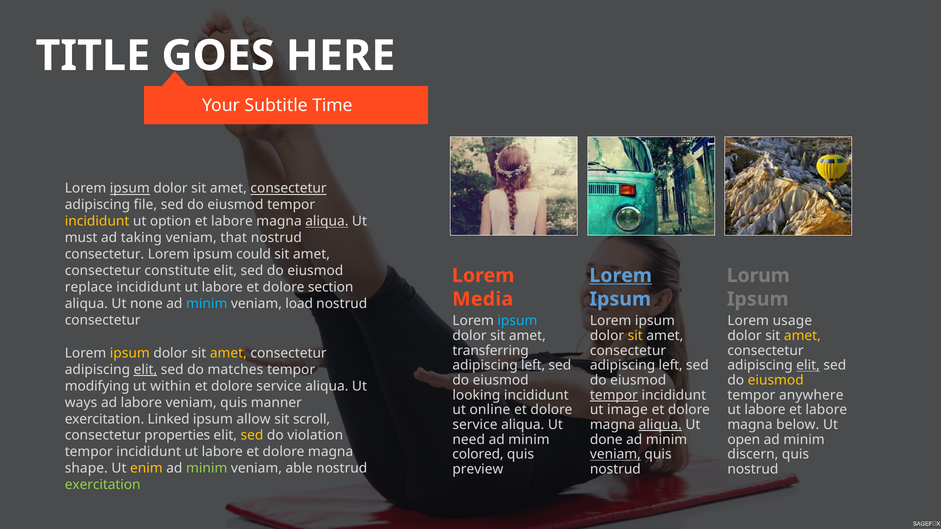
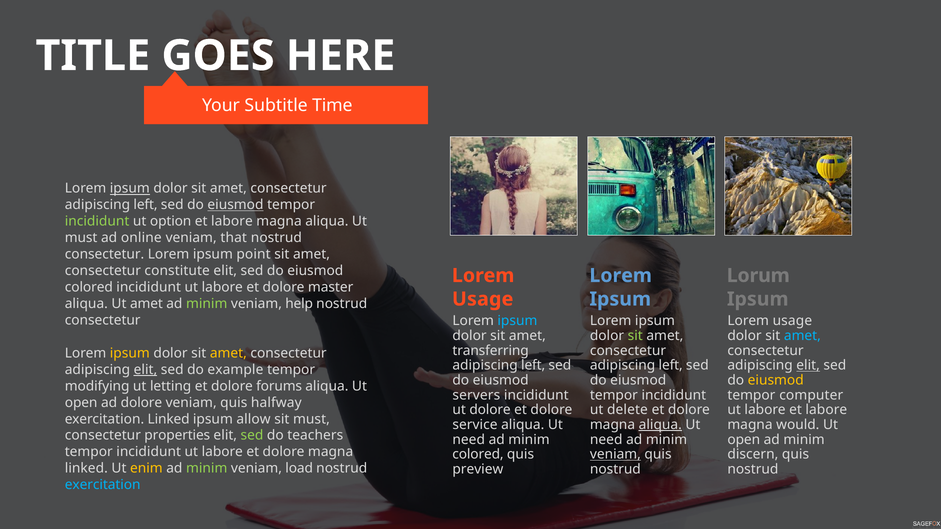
consectetur at (289, 189) underline: present -> none
file at (145, 205): file -> left
eiusmod at (235, 205) underline: none -> present
incididunt at (97, 222) colour: yellow -> light green
aliqua at (327, 222) underline: present -> none
taking: taking -> online
could: could -> point
Lorem at (621, 276) underline: present -> none
replace at (89, 287): replace -> colored
section: section -> master
Media at (483, 299): Media -> Usage
Ut none: none -> amet
minim at (207, 304) colour: light blue -> light green
load: load -> help
sit at (635, 336) colour: yellow -> light green
amet at (802, 336) colour: yellow -> light blue
matches: matches -> example
within: within -> letting
service at (279, 386): service -> forums
looking: looking -> servers
tempor at (614, 395) underline: present -> none
anywhere: anywhere -> computer
ways at (81, 403): ways -> open
ad labore: labore -> dolore
manner: manner -> halfway
ut online: online -> dolore
image: image -> delete
sit scroll: scroll -> must
below: below -> would
sed at (252, 436) colour: yellow -> light green
violation: violation -> teachers
done at (606, 440): done -> need
shape at (86, 469): shape -> linked
able: able -> load
exercitation at (103, 485) colour: light green -> light blue
